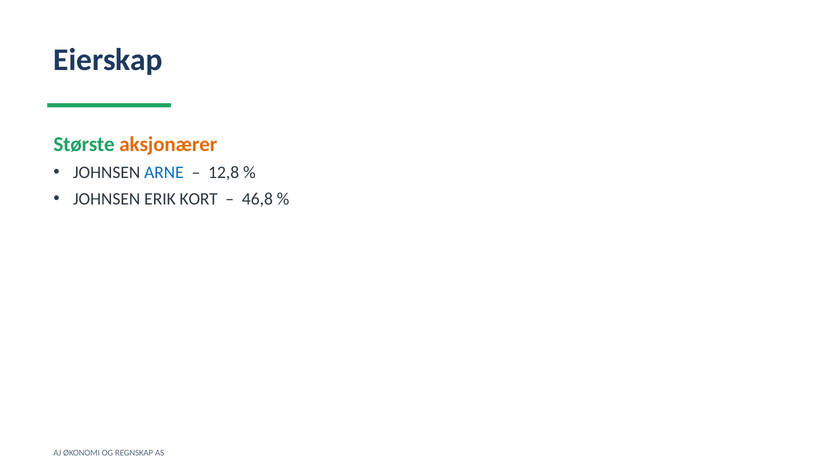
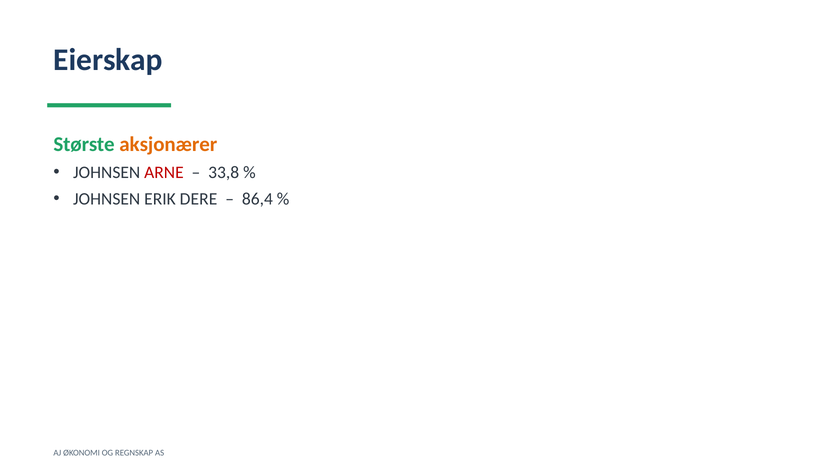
ARNE colour: blue -> red
12,8: 12,8 -> 33,8
KORT: KORT -> DERE
46,8: 46,8 -> 86,4
